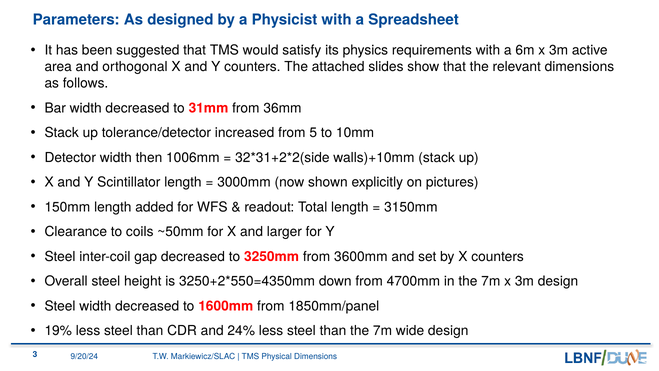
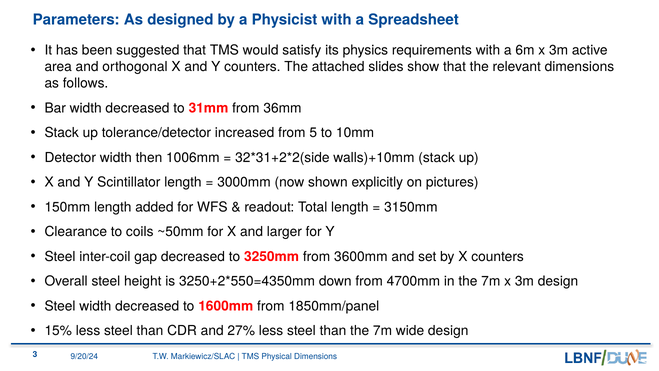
19%: 19% -> 15%
24%: 24% -> 27%
